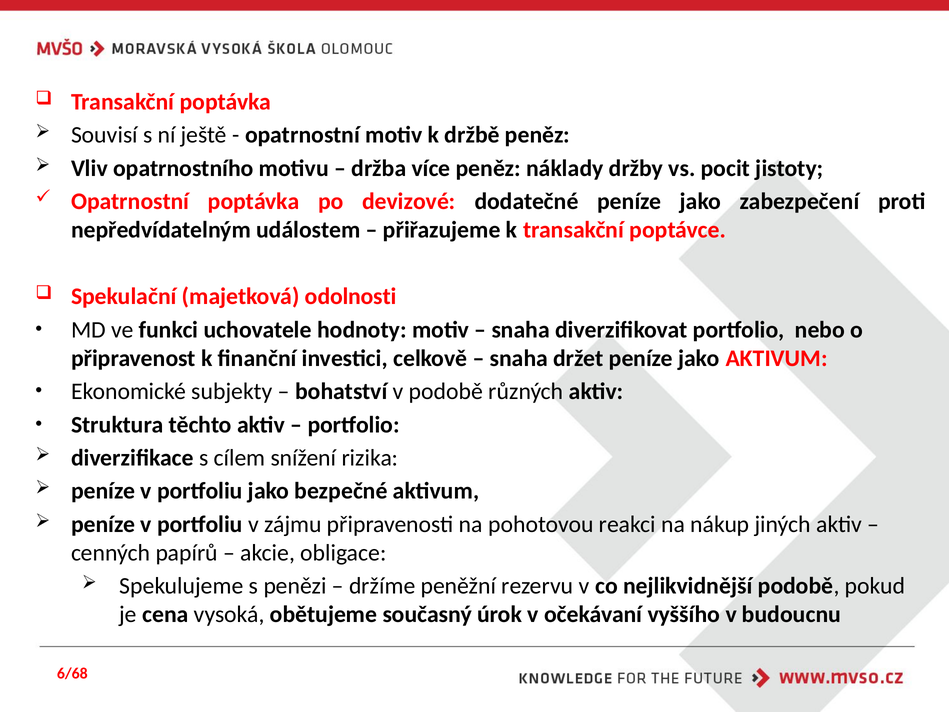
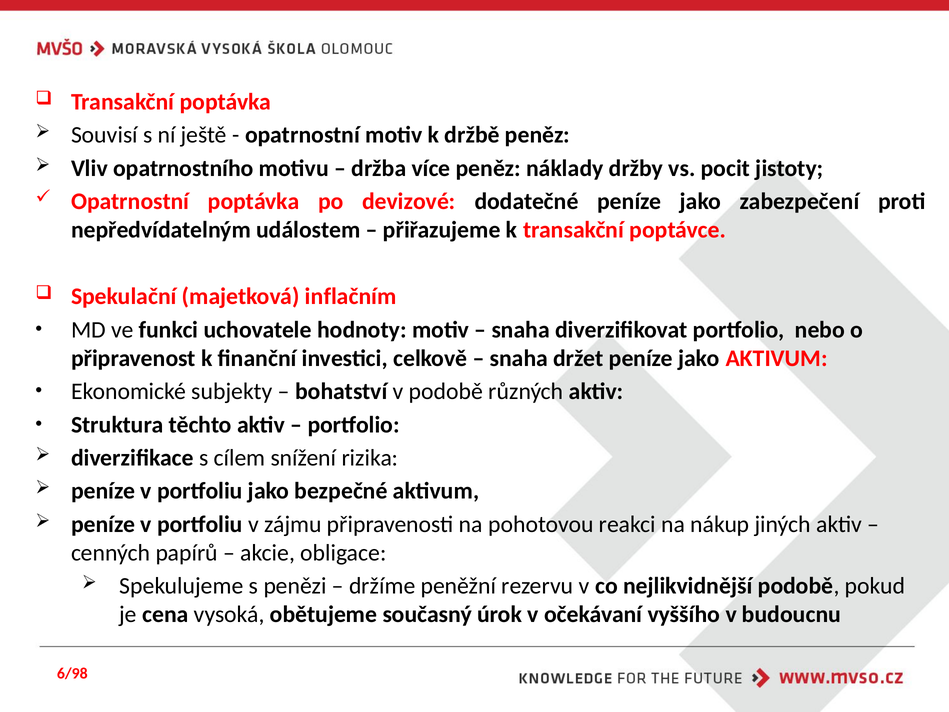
odolnosti: odolnosti -> inflačním
6/68: 6/68 -> 6/98
